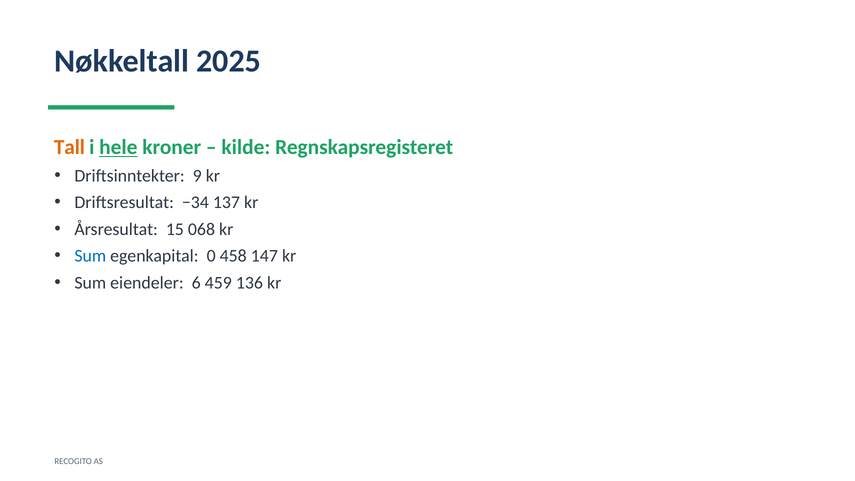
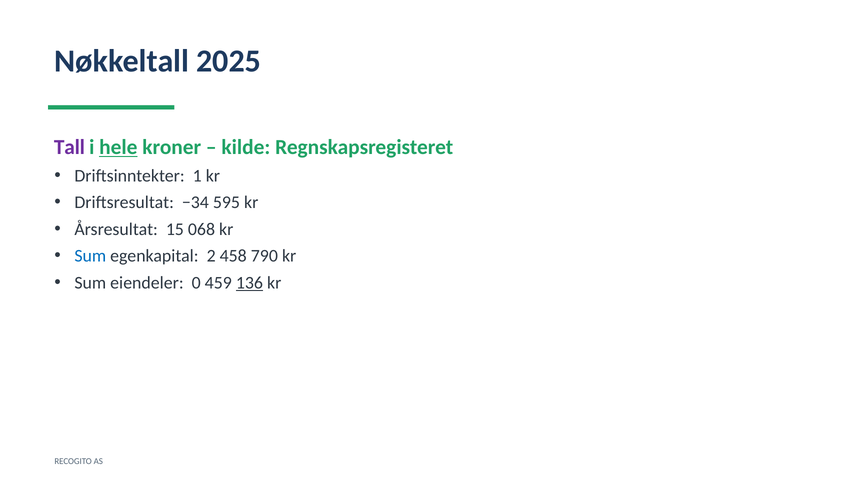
Tall colour: orange -> purple
9: 9 -> 1
137: 137 -> 595
0: 0 -> 2
147: 147 -> 790
6: 6 -> 0
136 underline: none -> present
